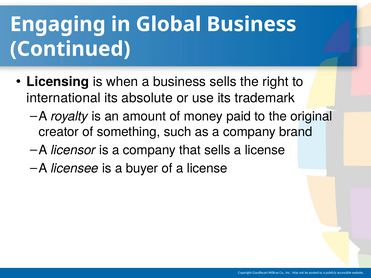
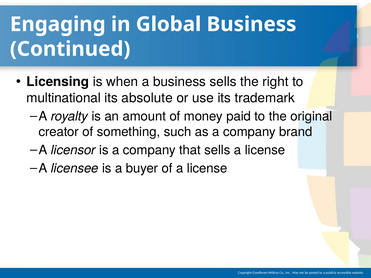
international: international -> multinational
